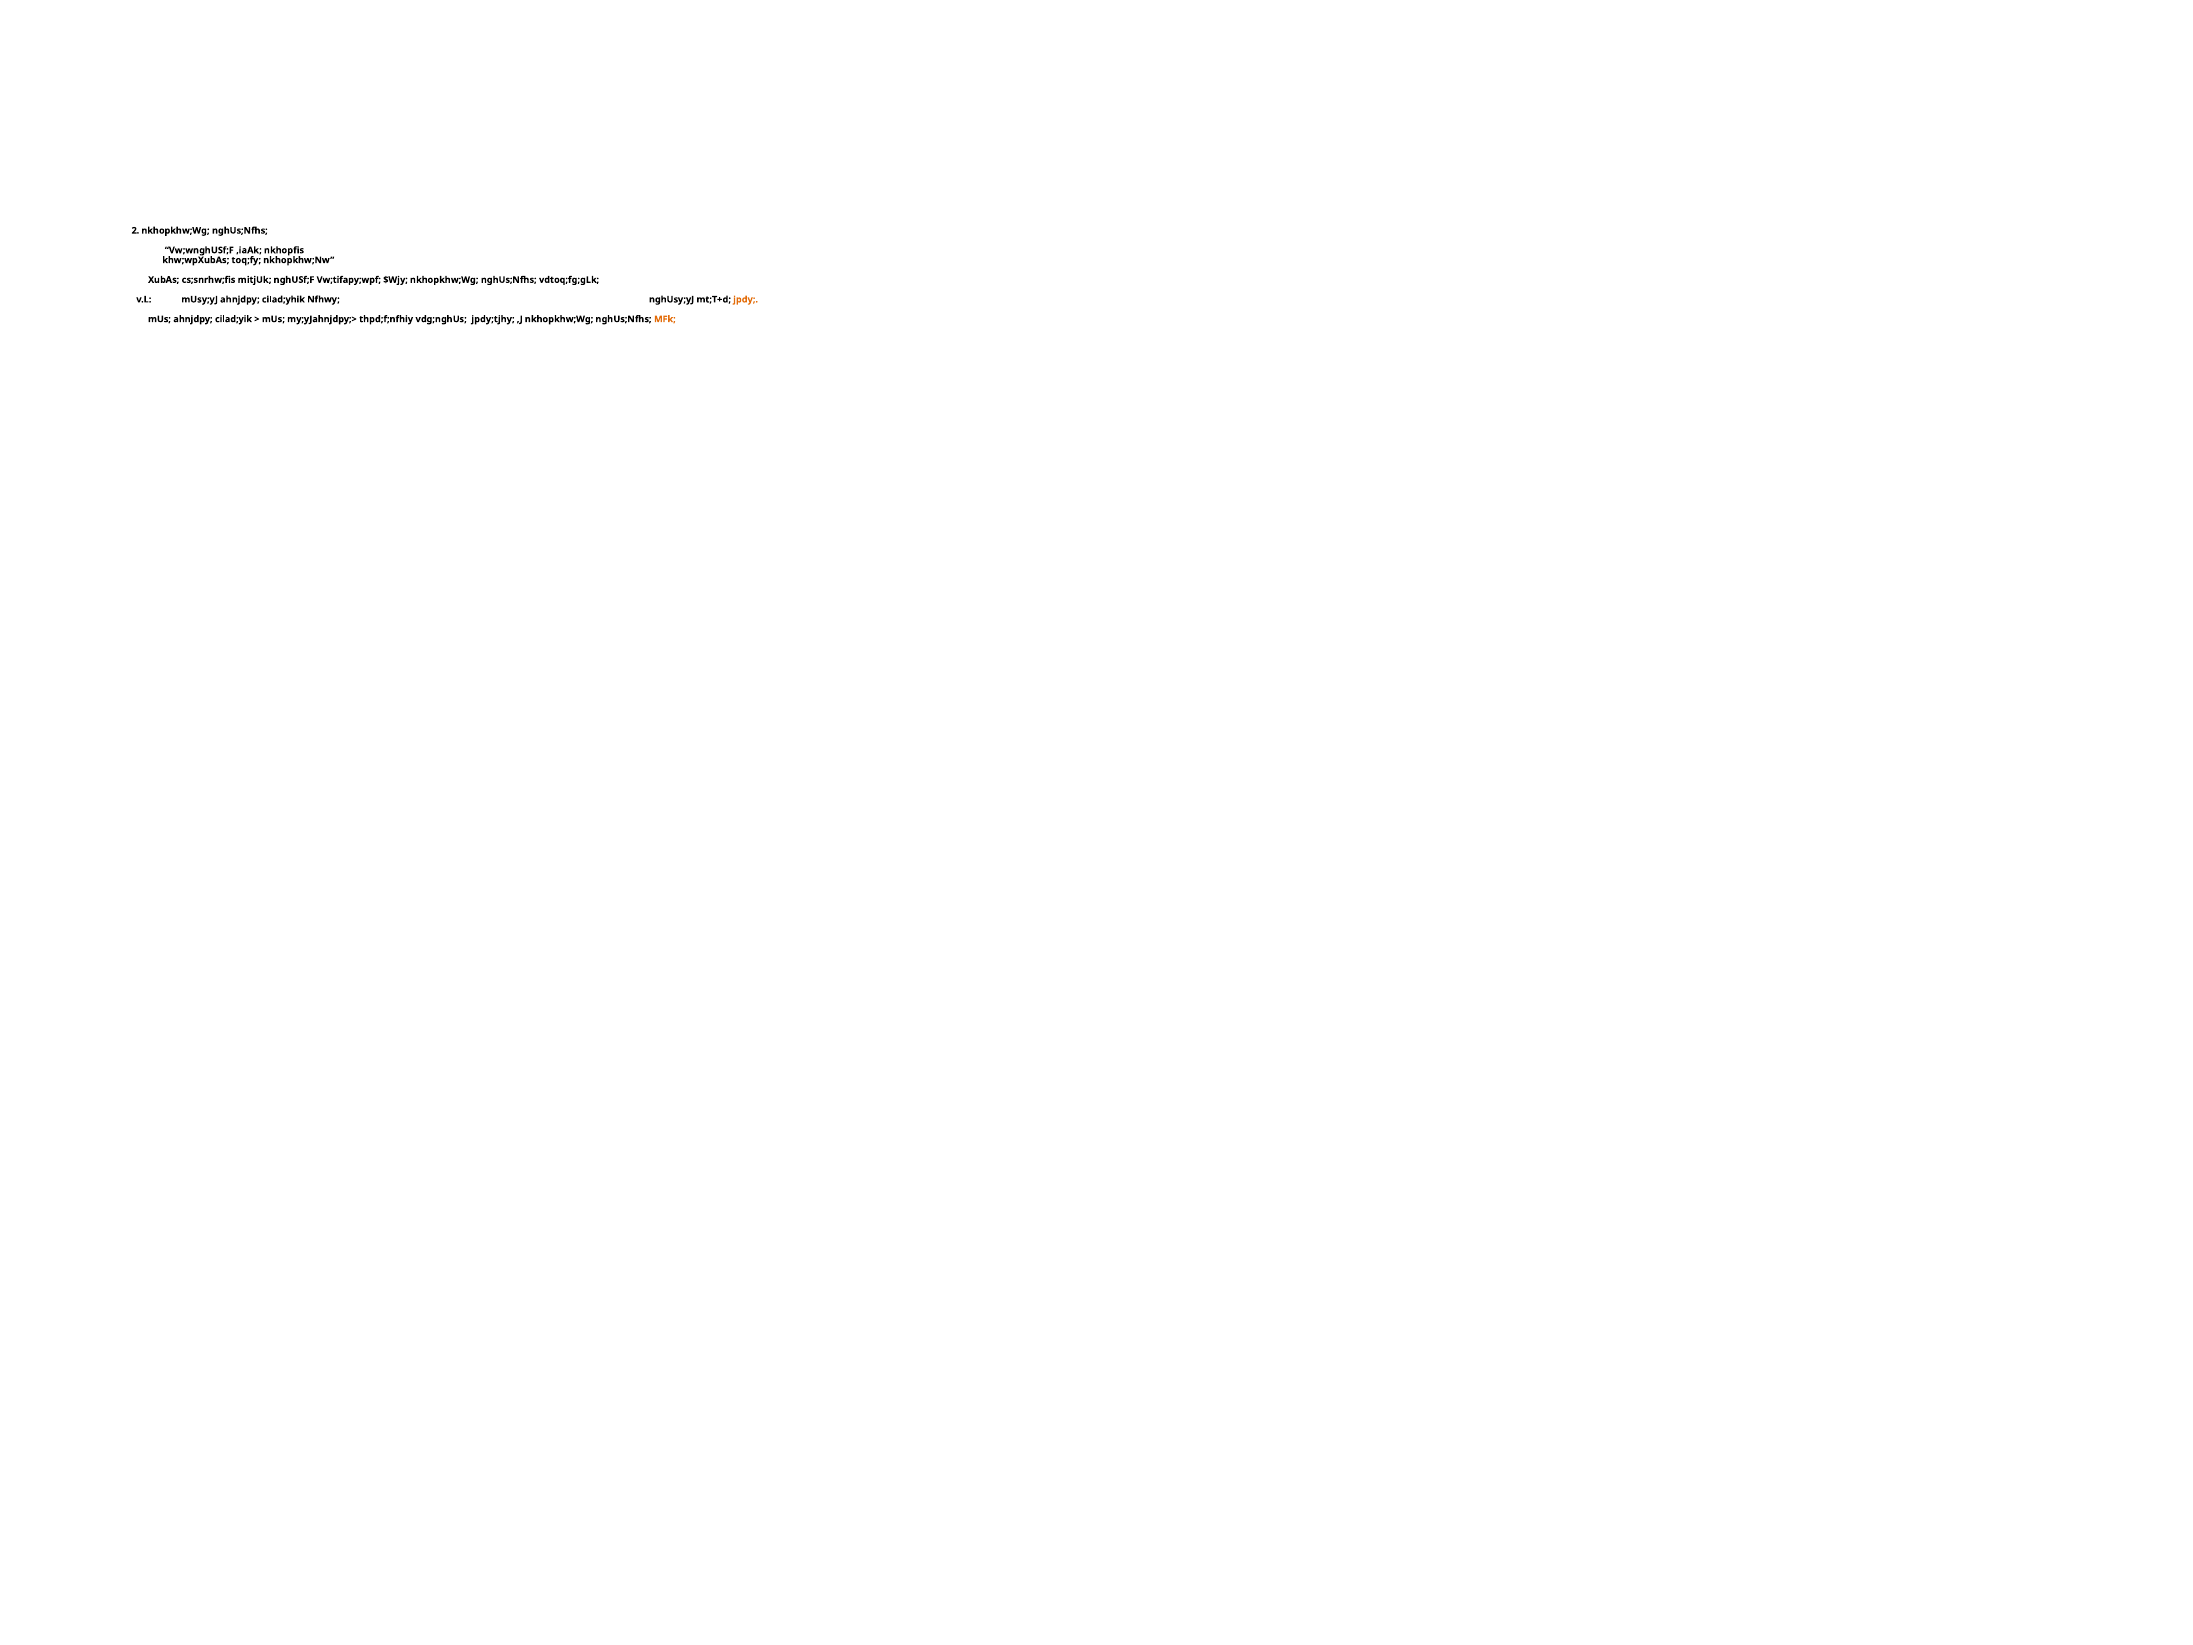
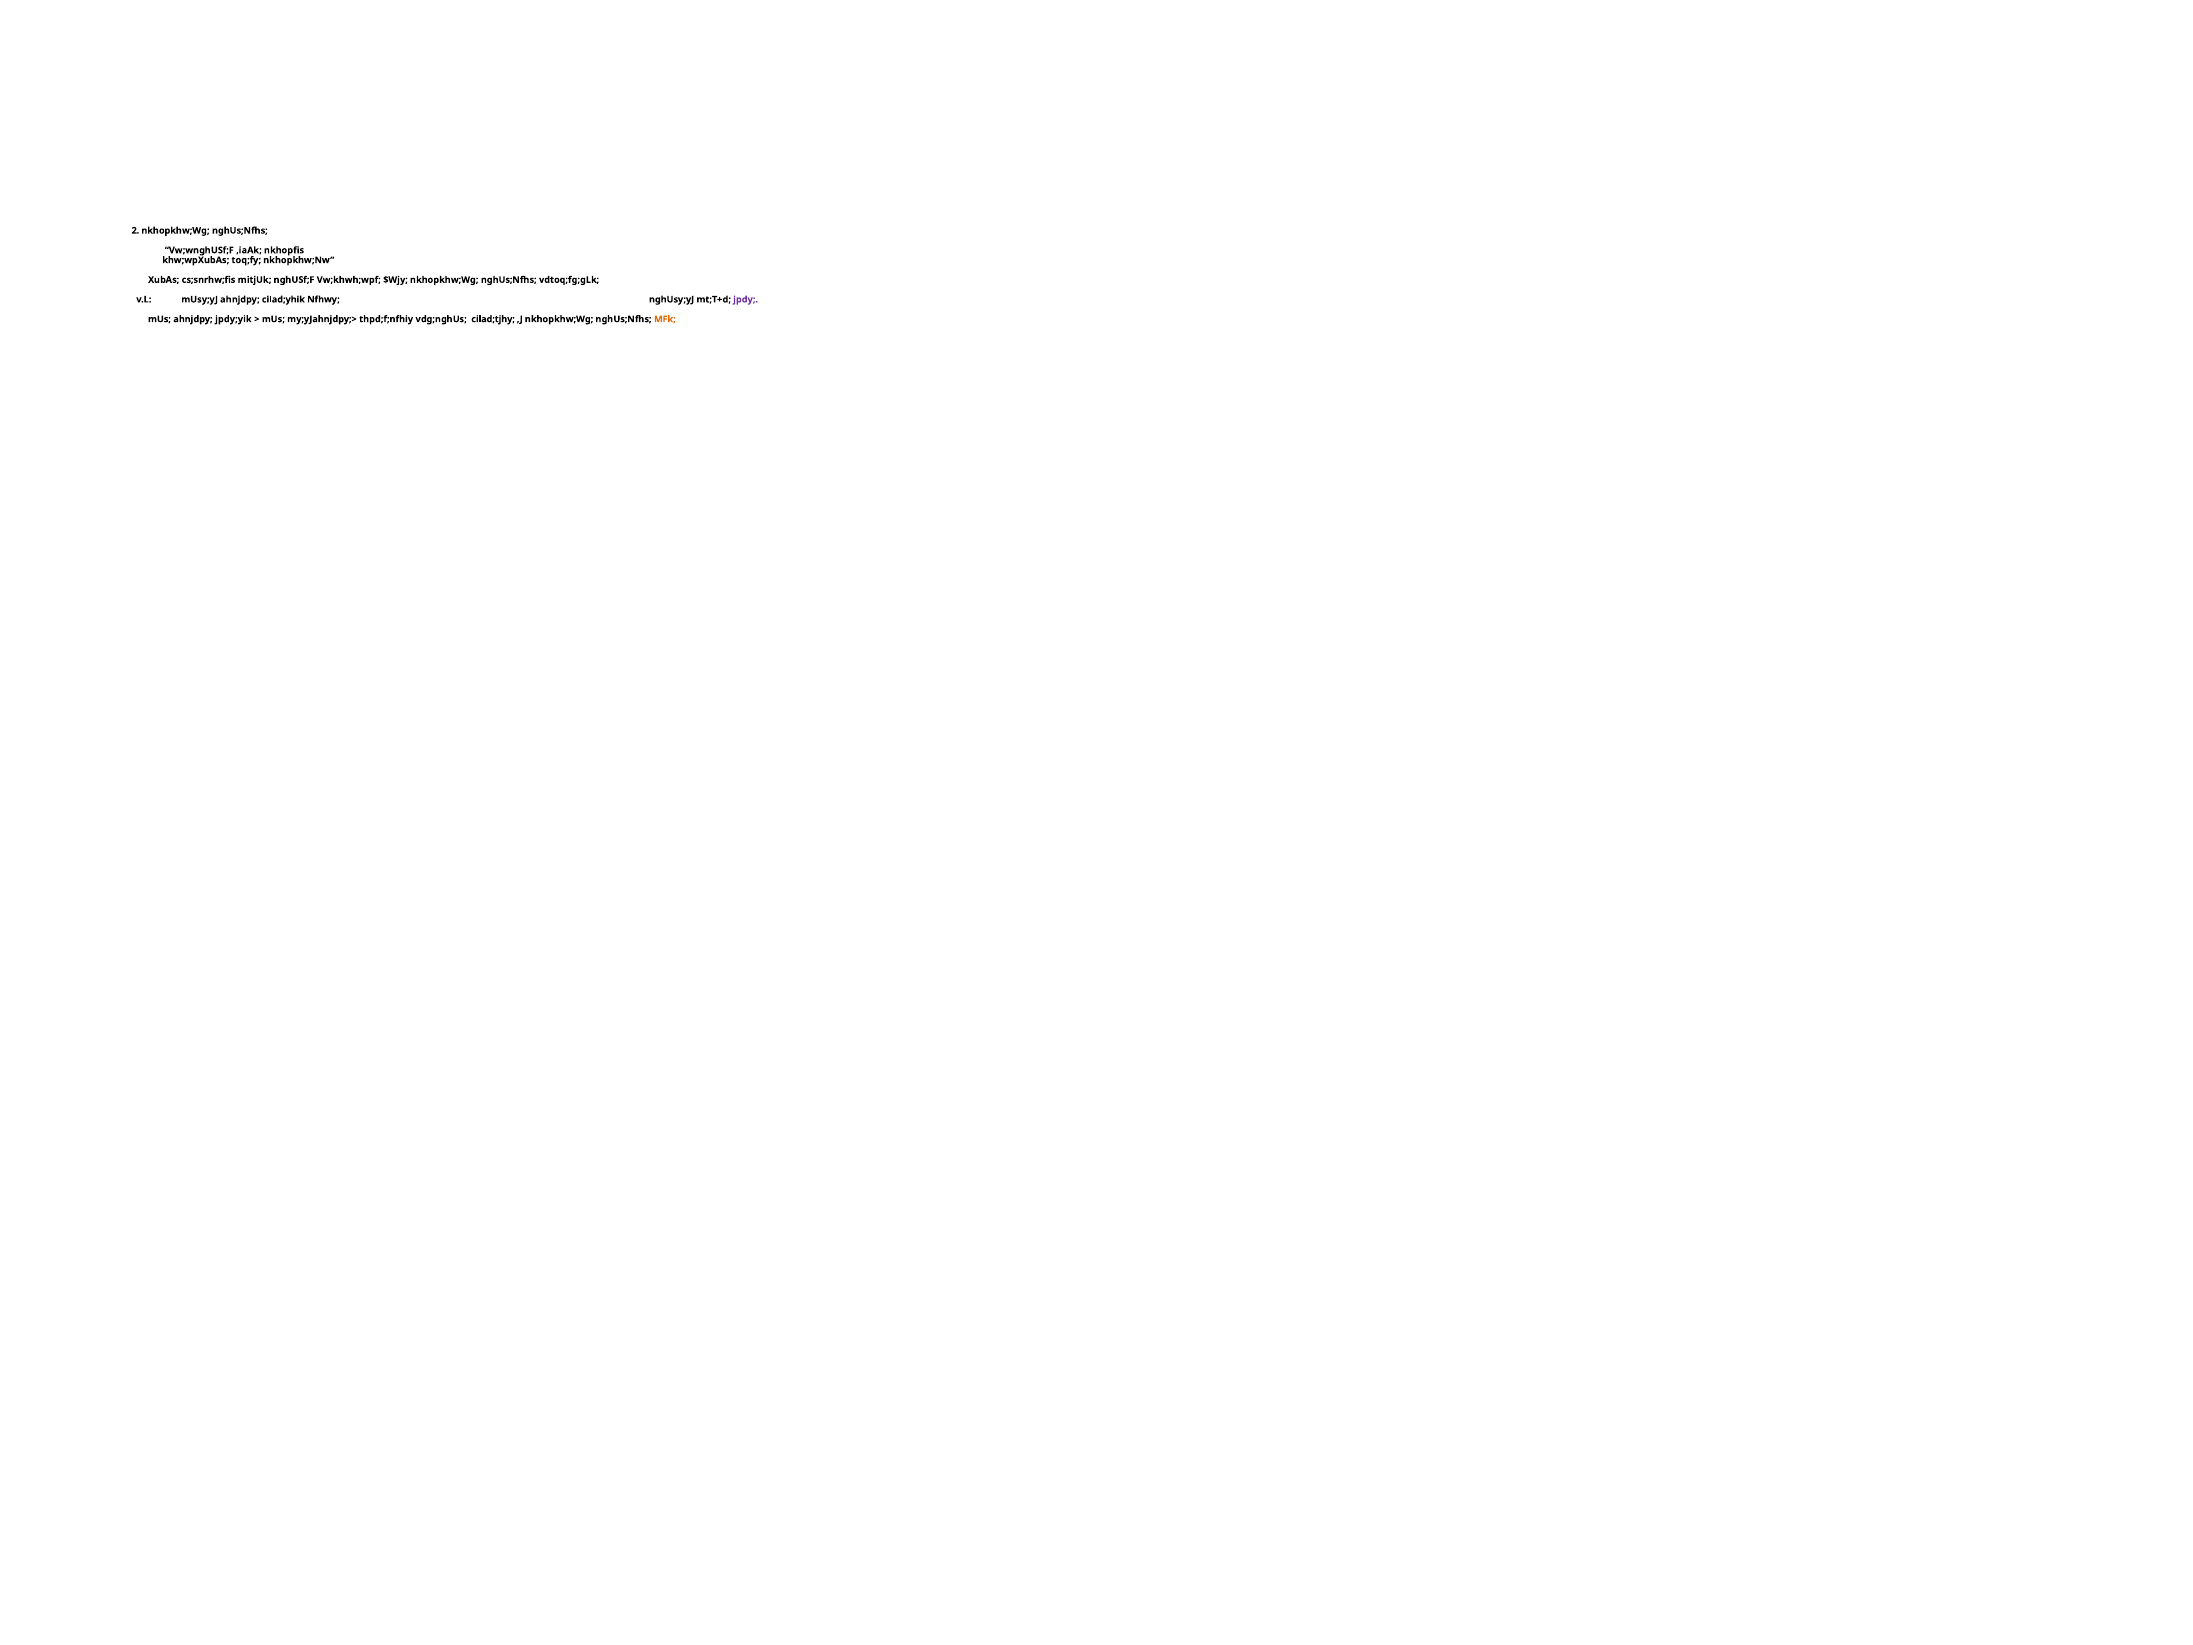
Vw;tifapy;wpf: Vw;tifapy;wpf -> Vw;khwh;wpf
jpdy colour: orange -> purple
cilad;yik: cilad;yik -> jpdy;yik
jpdy;tjhy: jpdy;tjhy -> cilad;tjhy
